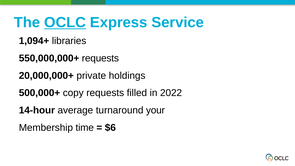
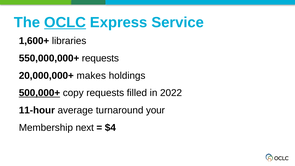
1,094+: 1,094+ -> 1,600+
private: private -> makes
500,000+ underline: none -> present
14-hour: 14-hour -> 11-hour
time: time -> next
$6: $6 -> $4
